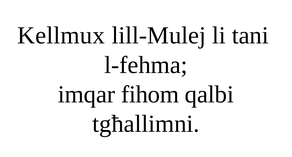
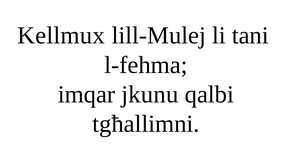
fihom: fihom -> jkunu
